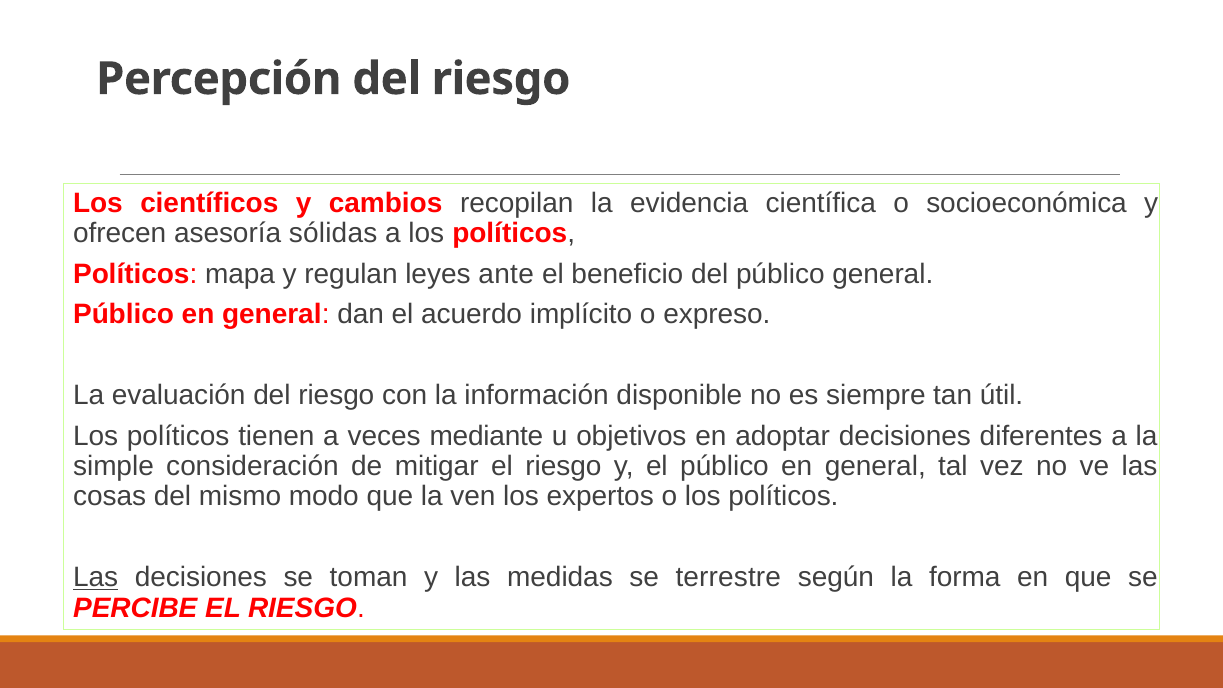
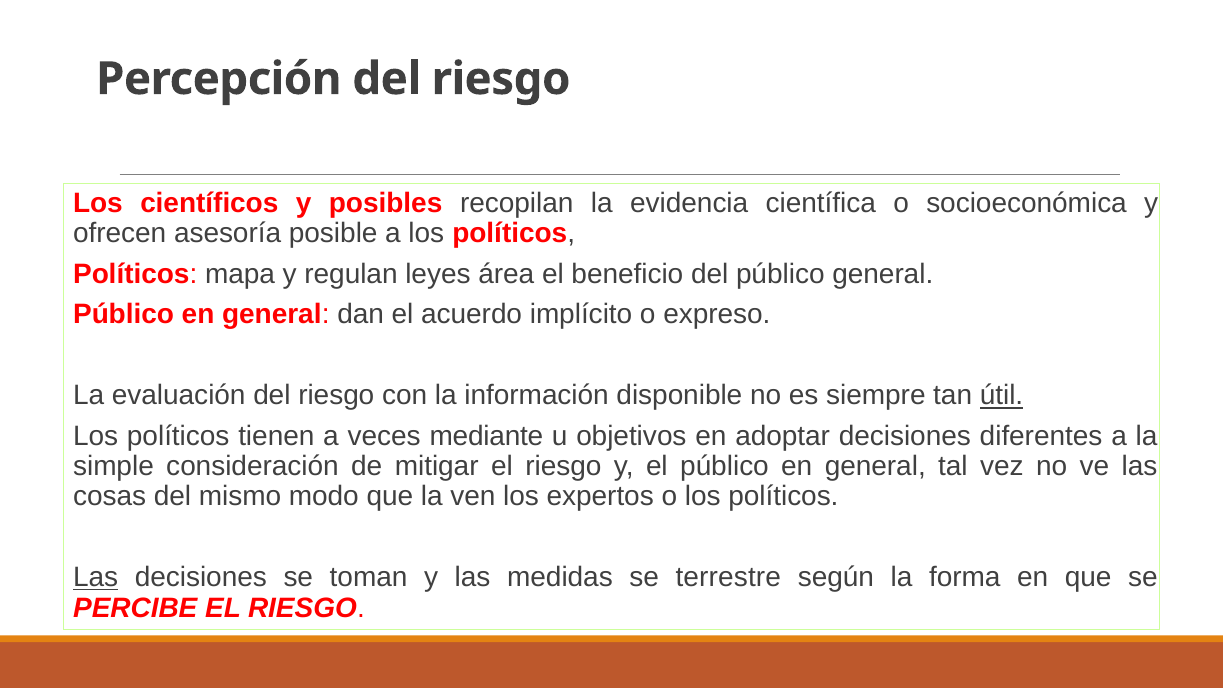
cambios: cambios -> posibles
sólidas: sólidas -> posible
ante: ante -> área
útil underline: none -> present
